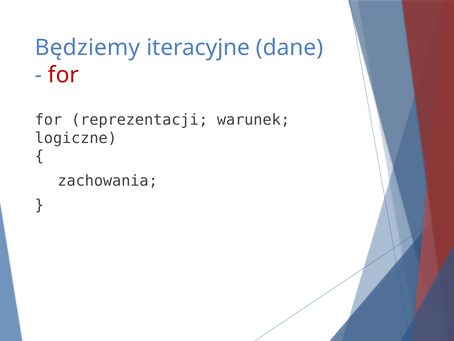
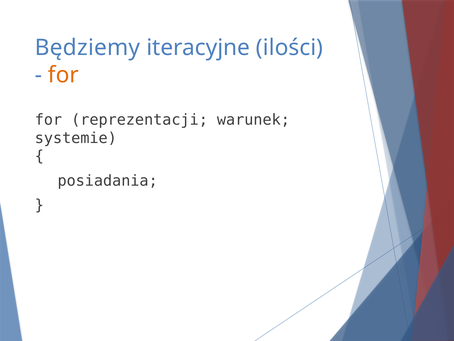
dane: dane -> ilości
for at (63, 75) colour: red -> orange
logiczne: logiczne -> systemie
zachowania: zachowania -> posiadania
